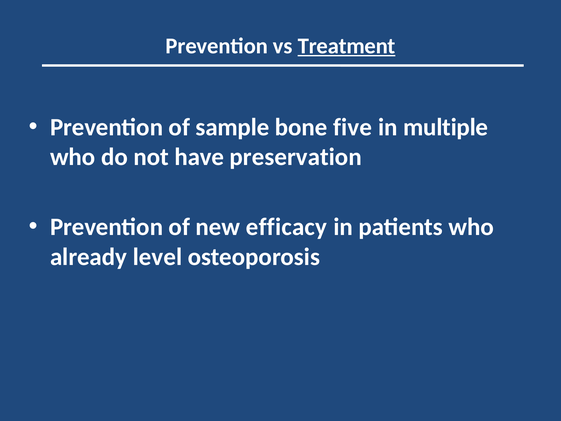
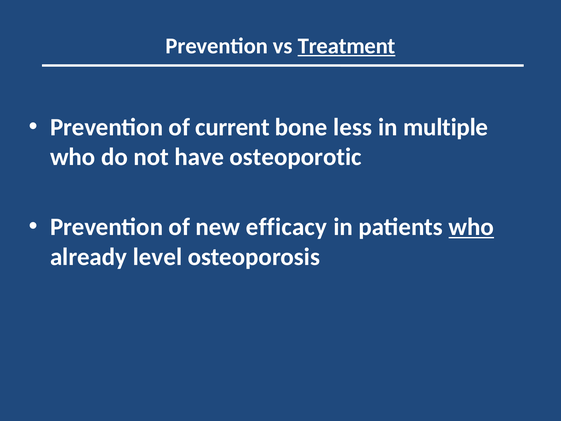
sample: sample -> current
five: five -> less
preservation: preservation -> osteoporotic
who at (471, 227) underline: none -> present
